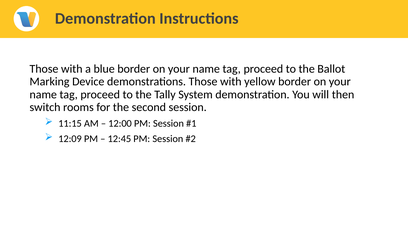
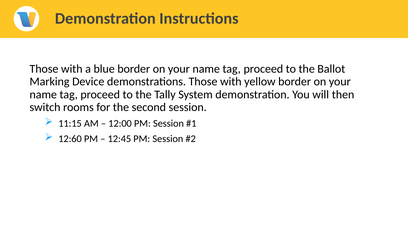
12:09: 12:09 -> 12:60
